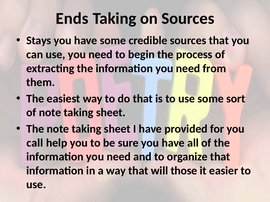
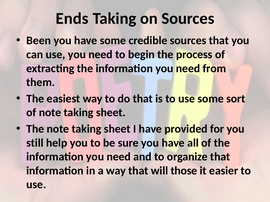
Stays: Stays -> Been
call: call -> still
